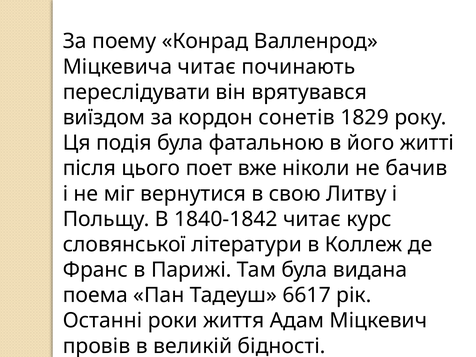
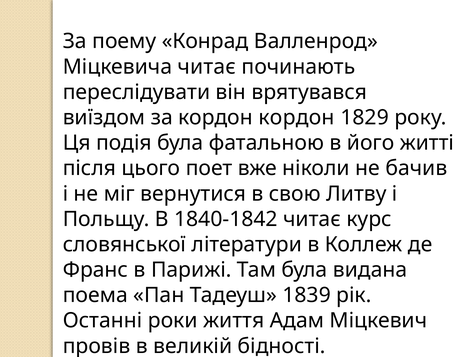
кордон сонетів: сонетів -> кордон
6617: 6617 -> 1839
